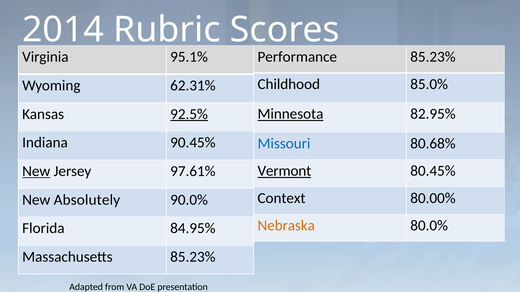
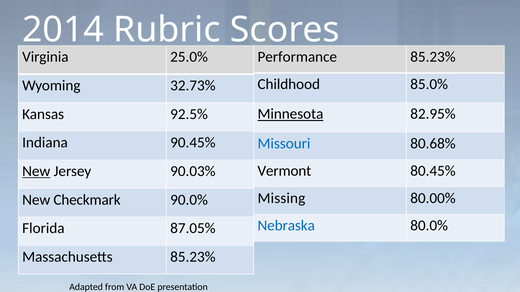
95.1%: 95.1% -> 25.0%
62.31%: 62.31% -> 32.73%
92.5% underline: present -> none
Vermont underline: present -> none
97.61%: 97.61% -> 90.03%
Context: Context -> Missing
Absolutely: Absolutely -> Checkmark
Nebraska colour: orange -> blue
84.95%: 84.95% -> 87.05%
